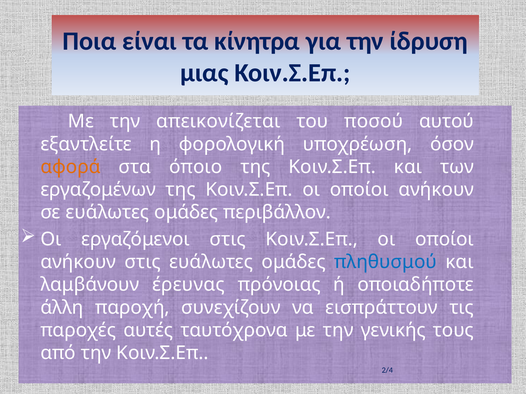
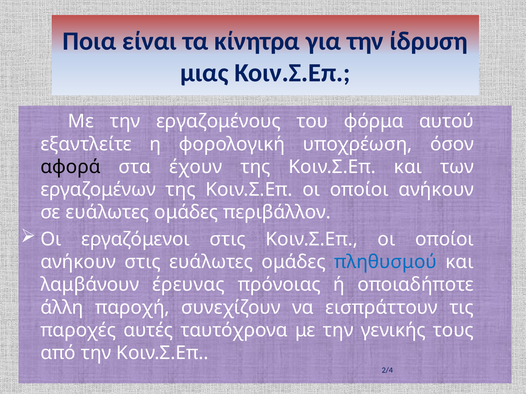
απεικονίζεται: απεικονίζεται -> εργαζομένους
ποσού: ποσού -> φόρμα
αφορά colour: orange -> black
όποιο: όποιο -> έχουν
